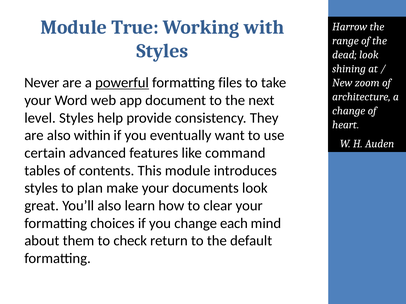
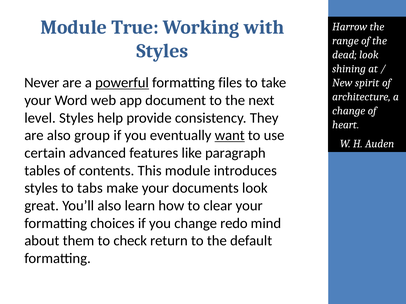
zoom: zoom -> spirit
within: within -> group
want underline: none -> present
command: command -> paragraph
plan: plan -> tabs
each: each -> redo
